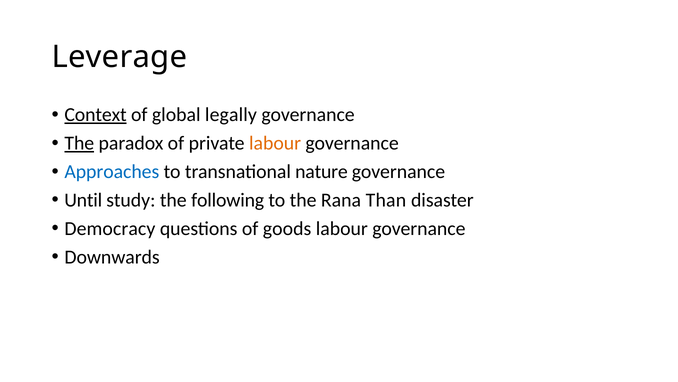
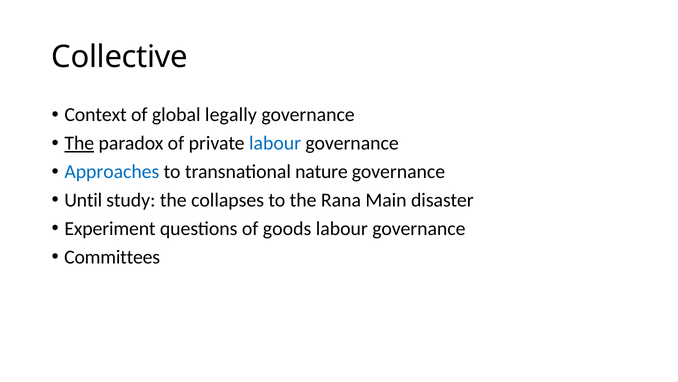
Leverage: Leverage -> Collective
Context underline: present -> none
labour at (275, 143) colour: orange -> blue
following: following -> collapses
Than: Than -> Main
Democracy: Democracy -> Experiment
Downwards: Downwards -> Committees
